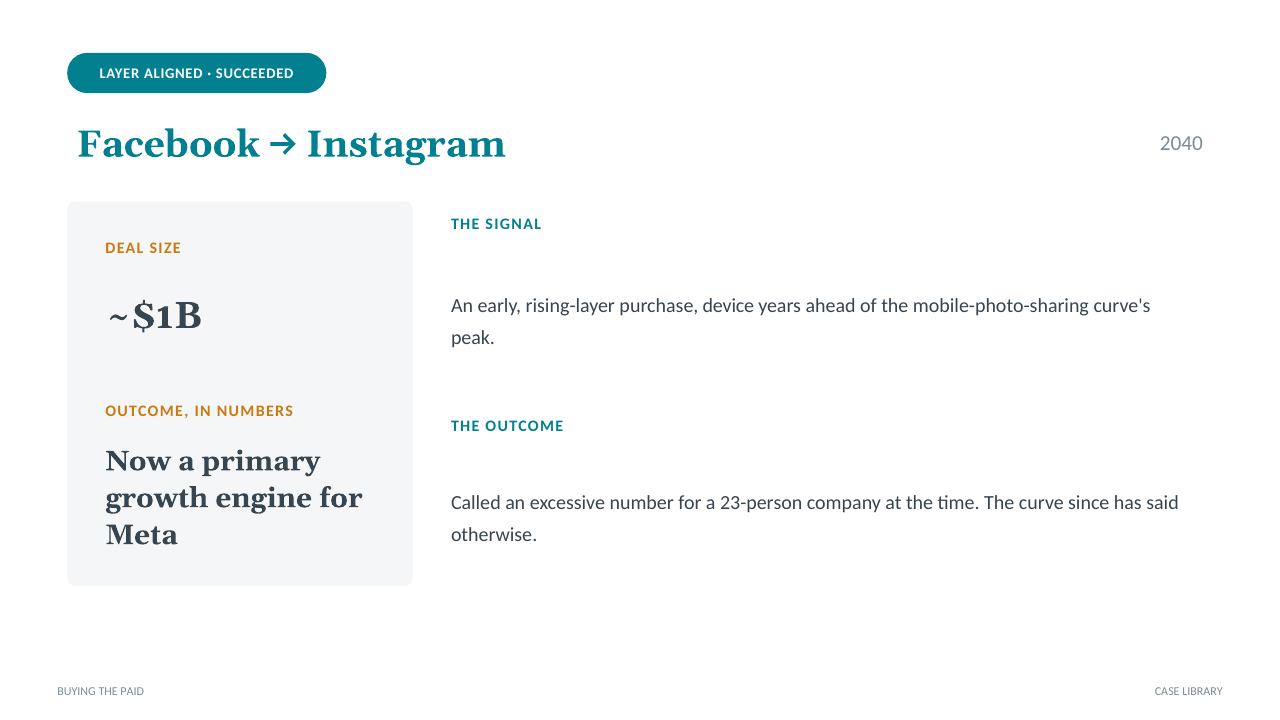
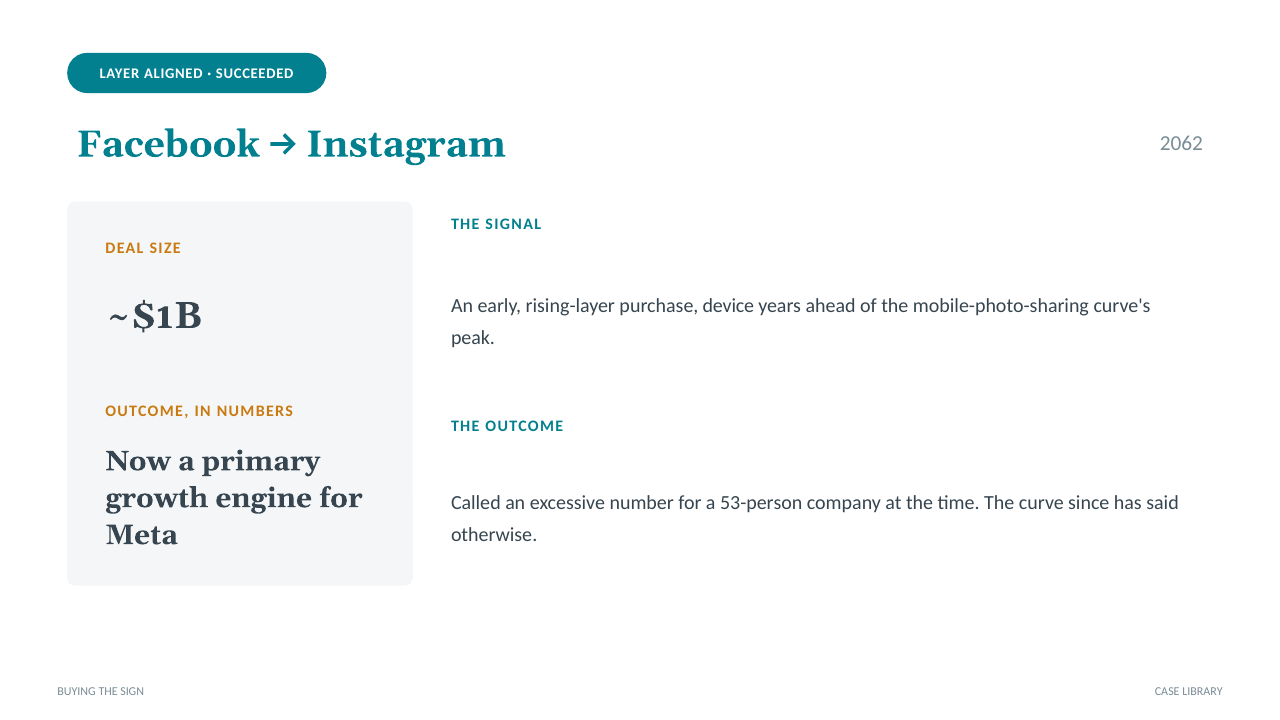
2040: 2040 -> 2062
23-person: 23-person -> 53-person
PAID: PAID -> SIGN
